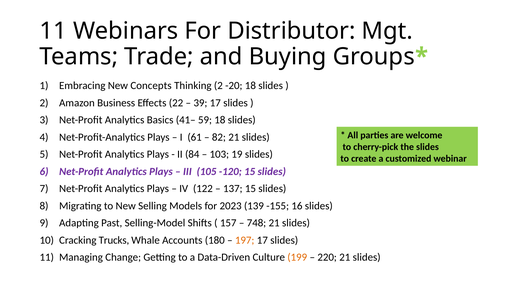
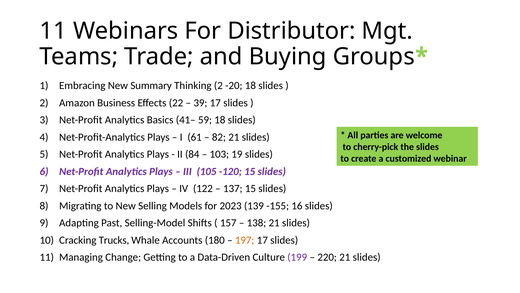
Concepts: Concepts -> Summary
748: 748 -> 138
199 colour: orange -> purple
